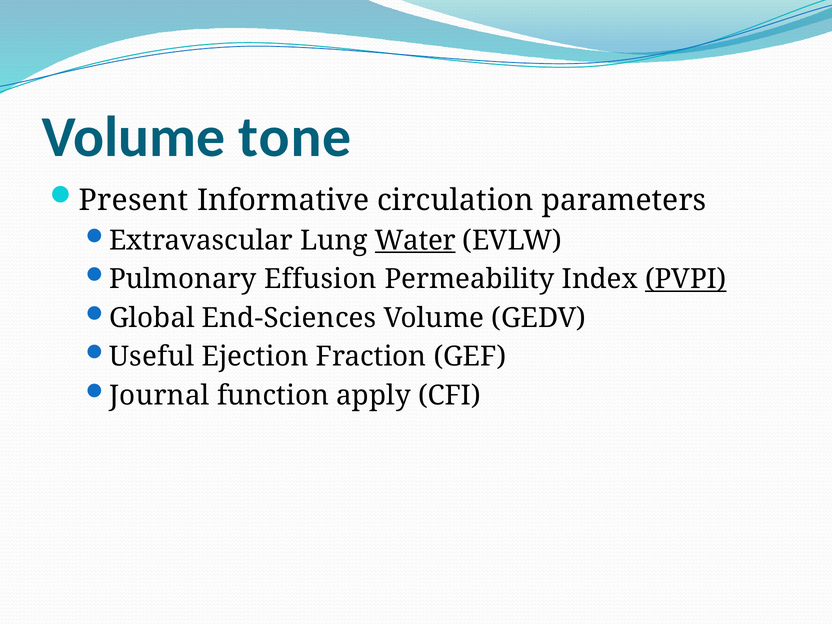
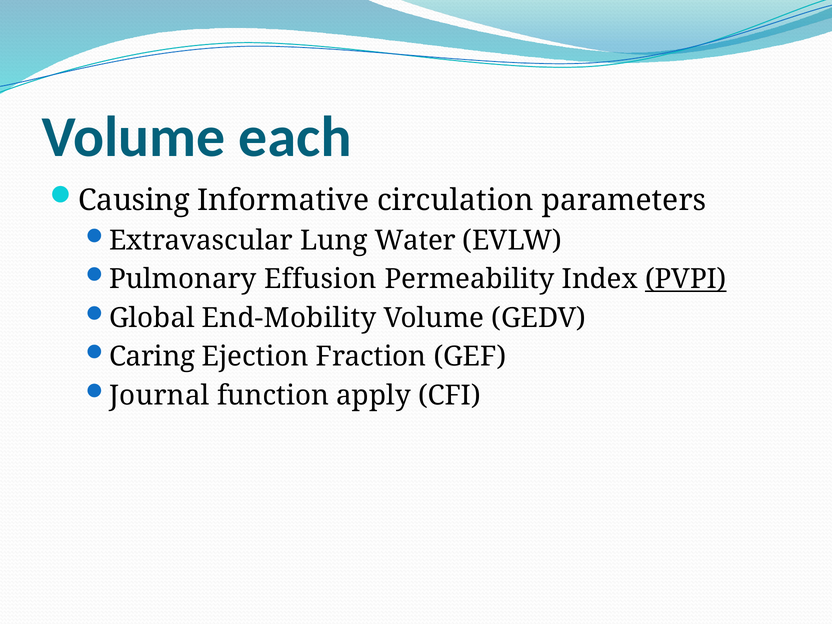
tone: tone -> each
Present: Present -> Causing
Water underline: present -> none
End-Sciences: End-Sciences -> End-Mobility
Useful: Useful -> Caring
